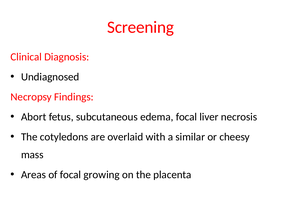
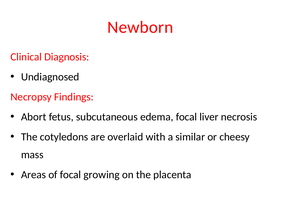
Screening: Screening -> Newborn
